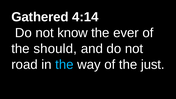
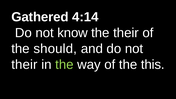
the ever: ever -> their
road at (24, 65): road -> their
the at (64, 65) colour: light blue -> light green
just: just -> this
